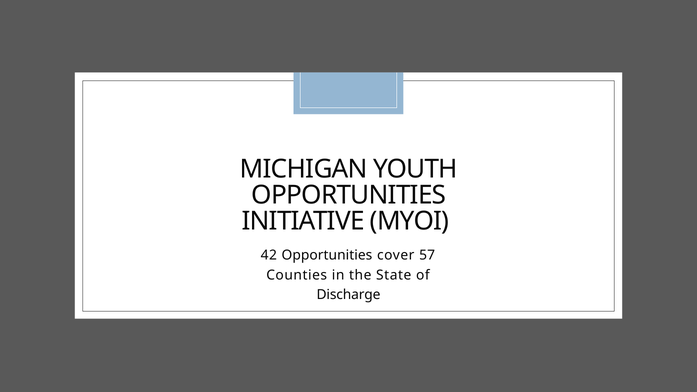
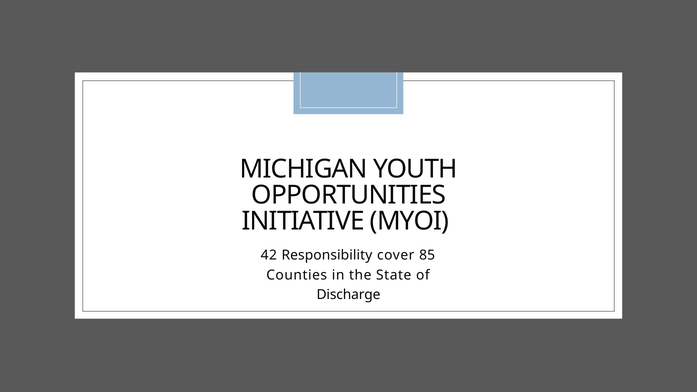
42 Opportunities: Opportunities -> Responsibility
57: 57 -> 85
